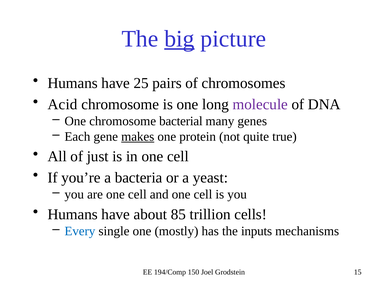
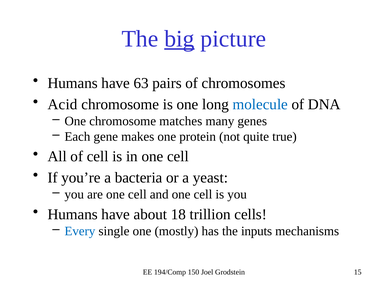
25: 25 -> 63
molecule colour: purple -> blue
bacterial: bacterial -> matches
makes underline: present -> none
of just: just -> cell
85: 85 -> 18
